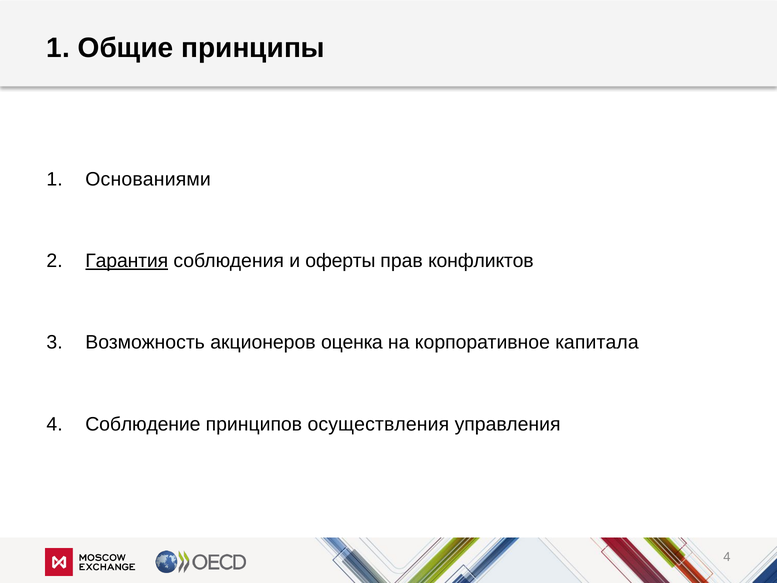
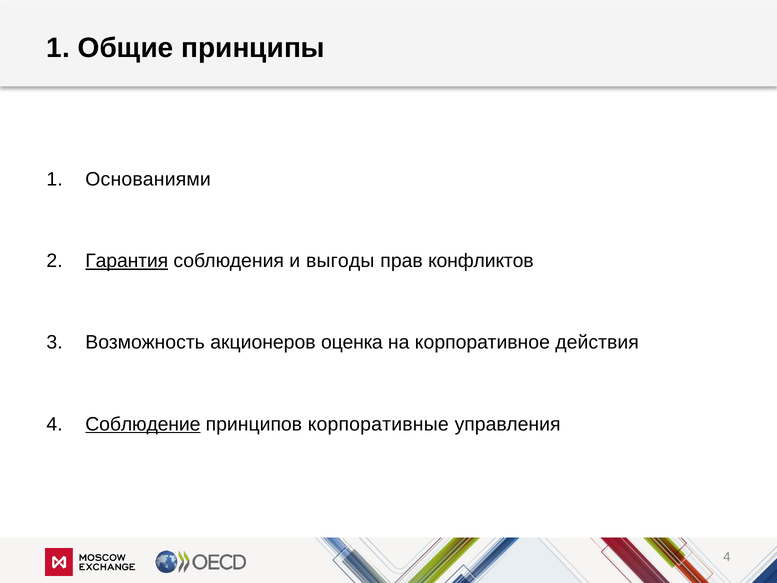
оферты: оферты -> выгоды
капитала: капитала -> действия
Соблюдение underline: none -> present
осуществления: осуществления -> корпоративные
